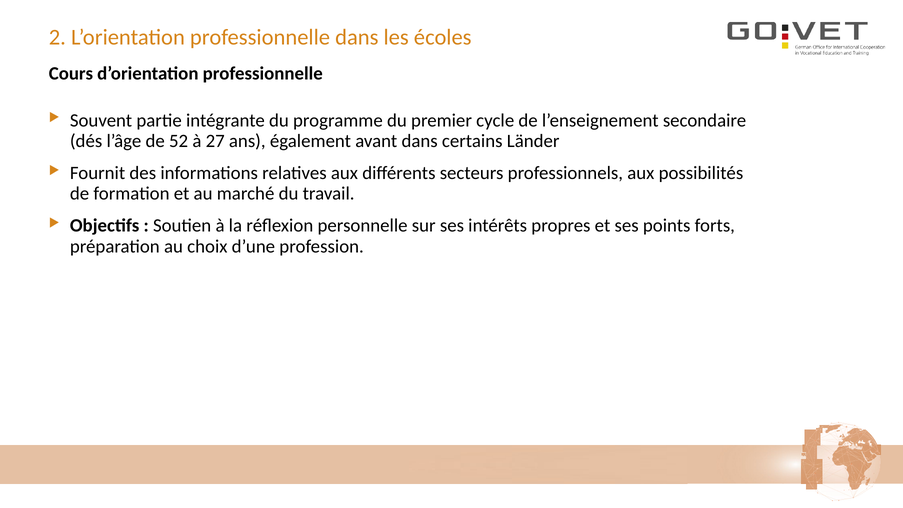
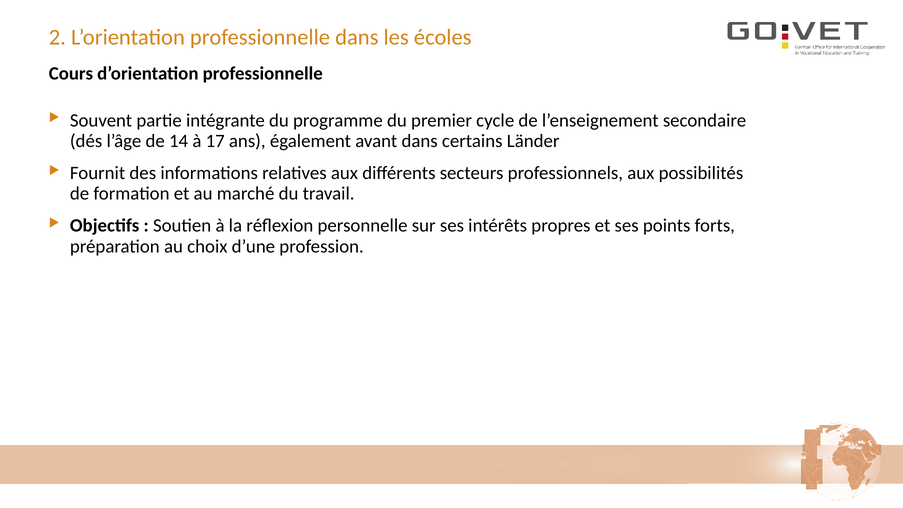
52: 52 -> 14
27: 27 -> 17
